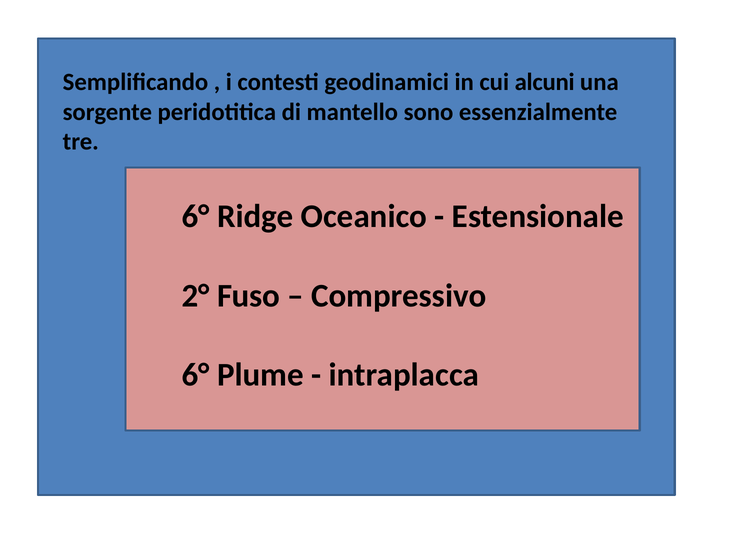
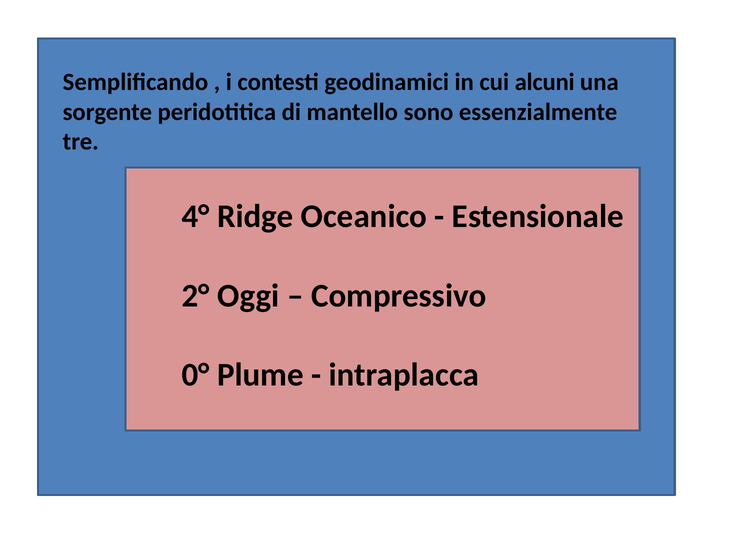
6° at (196, 216): 6° -> 4°
Fuso: Fuso -> Oggi
6° at (196, 375): 6° -> 0°
